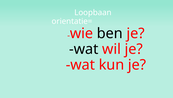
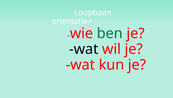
ben colour: black -> green
